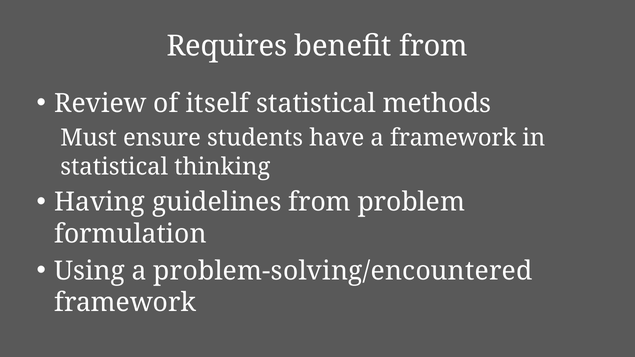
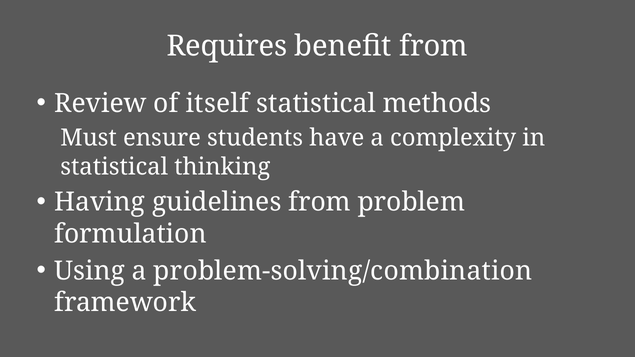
a framework: framework -> complexity
problem-solving/encountered: problem-solving/encountered -> problem-solving/combination
